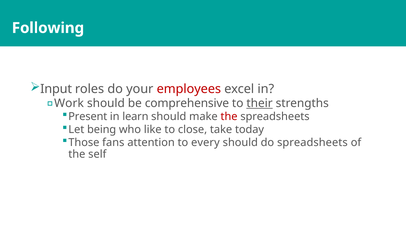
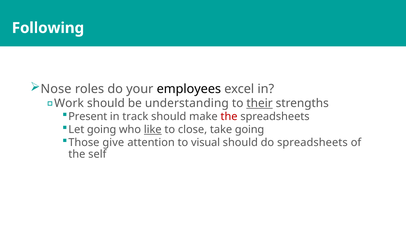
Input: Input -> Nose
employees colour: red -> black
comprehensive: comprehensive -> understanding
learn: learn -> track
Let being: being -> going
like underline: none -> present
take today: today -> going
fans: fans -> give
every: every -> visual
